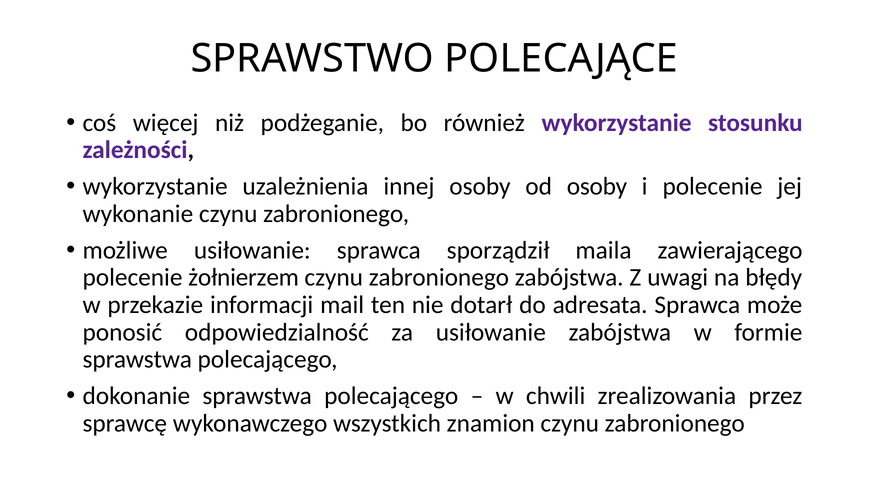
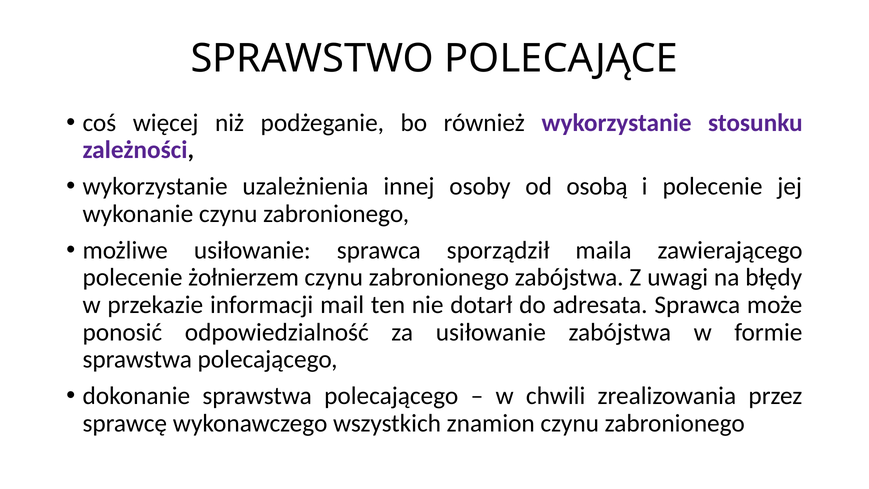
od osoby: osoby -> osobą
